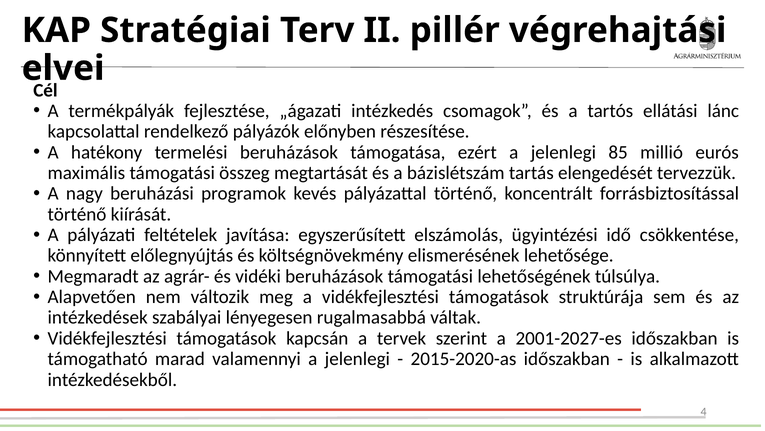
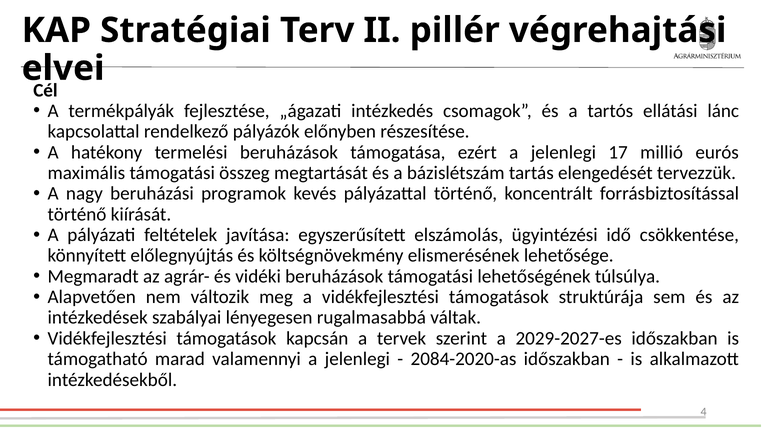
85: 85 -> 17
2001-2027-es: 2001-2027-es -> 2029-2027-es
2015-2020-as: 2015-2020-as -> 2084-2020-as
